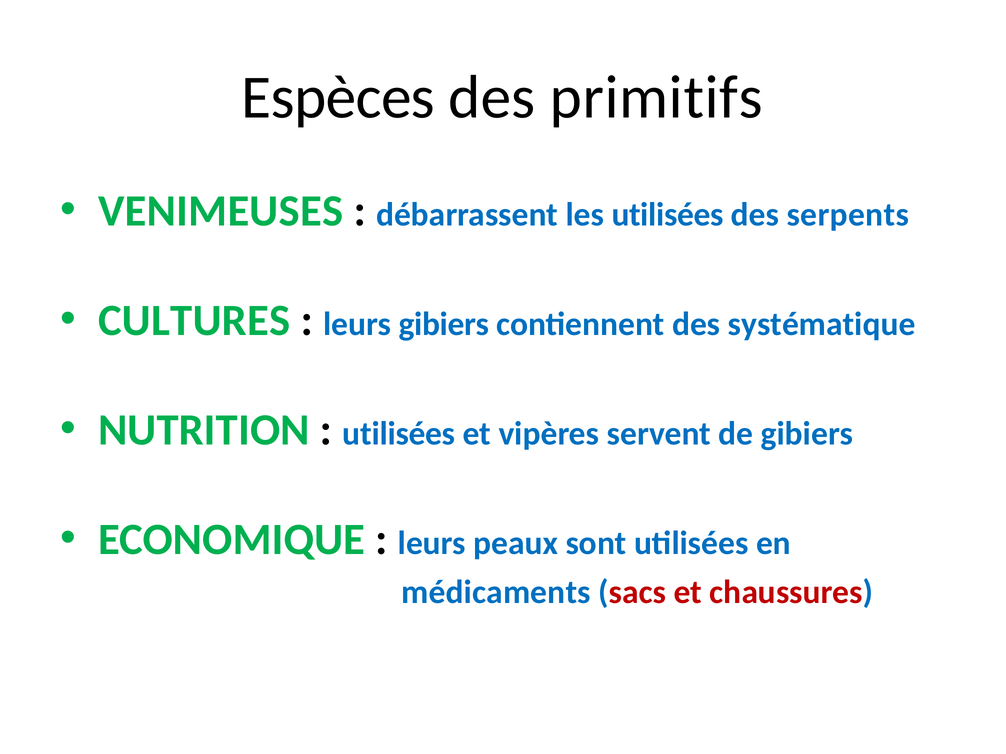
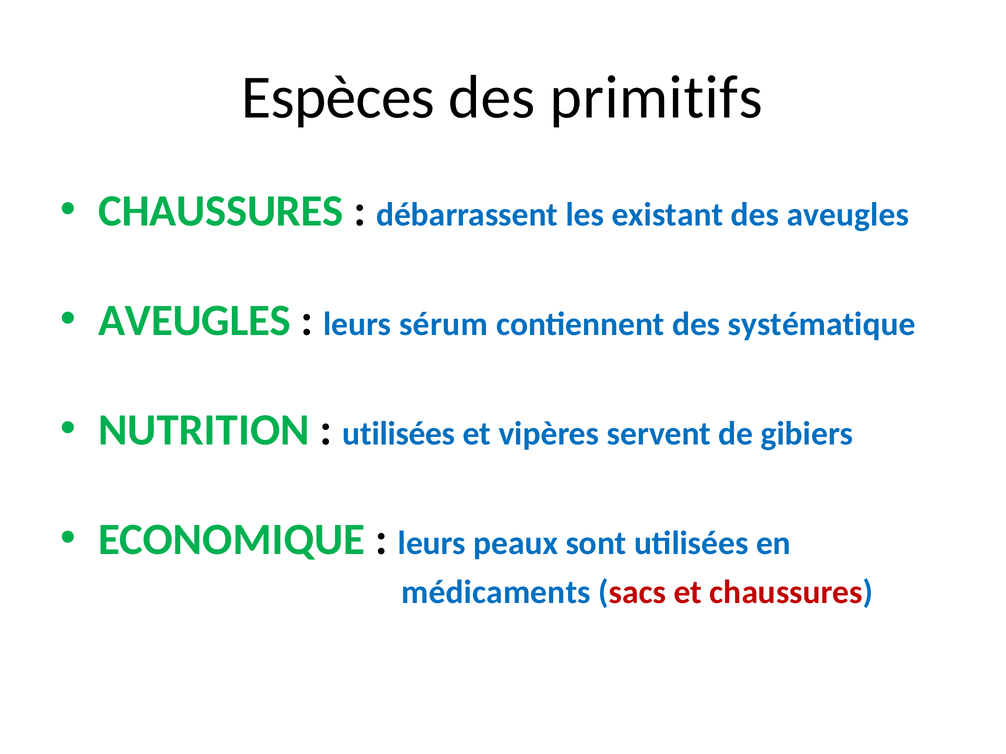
VENIMEUSES at (221, 211): VENIMEUSES -> CHAUSSURES
les utilisées: utilisées -> existant
des serpents: serpents -> aveugles
CULTURES at (194, 321): CULTURES -> AVEUGLES
leurs gibiers: gibiers -> sérum
